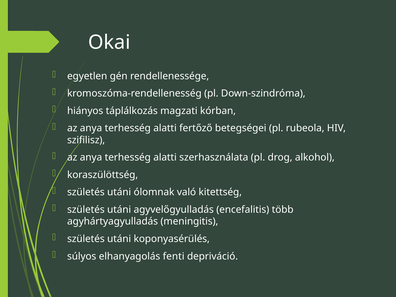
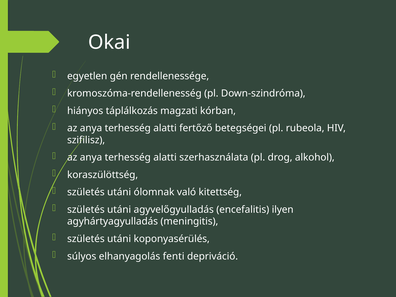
több: több -> ilyen
